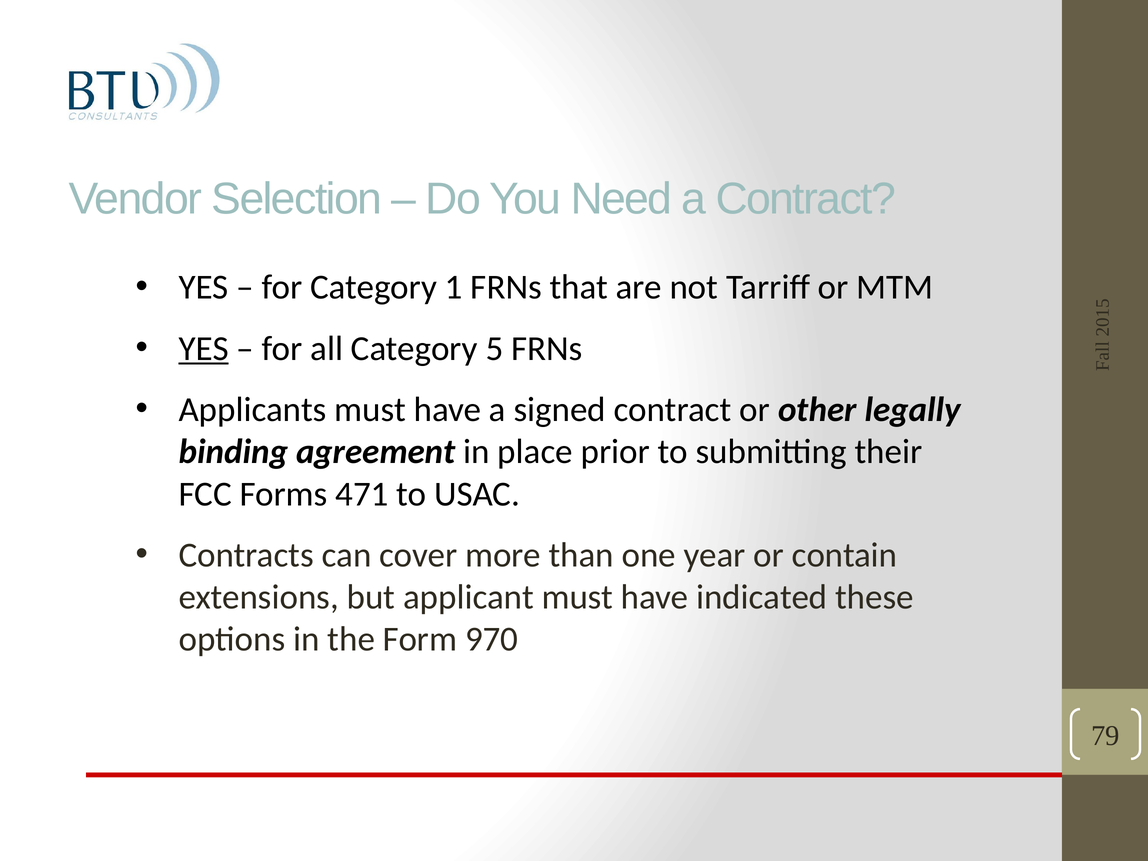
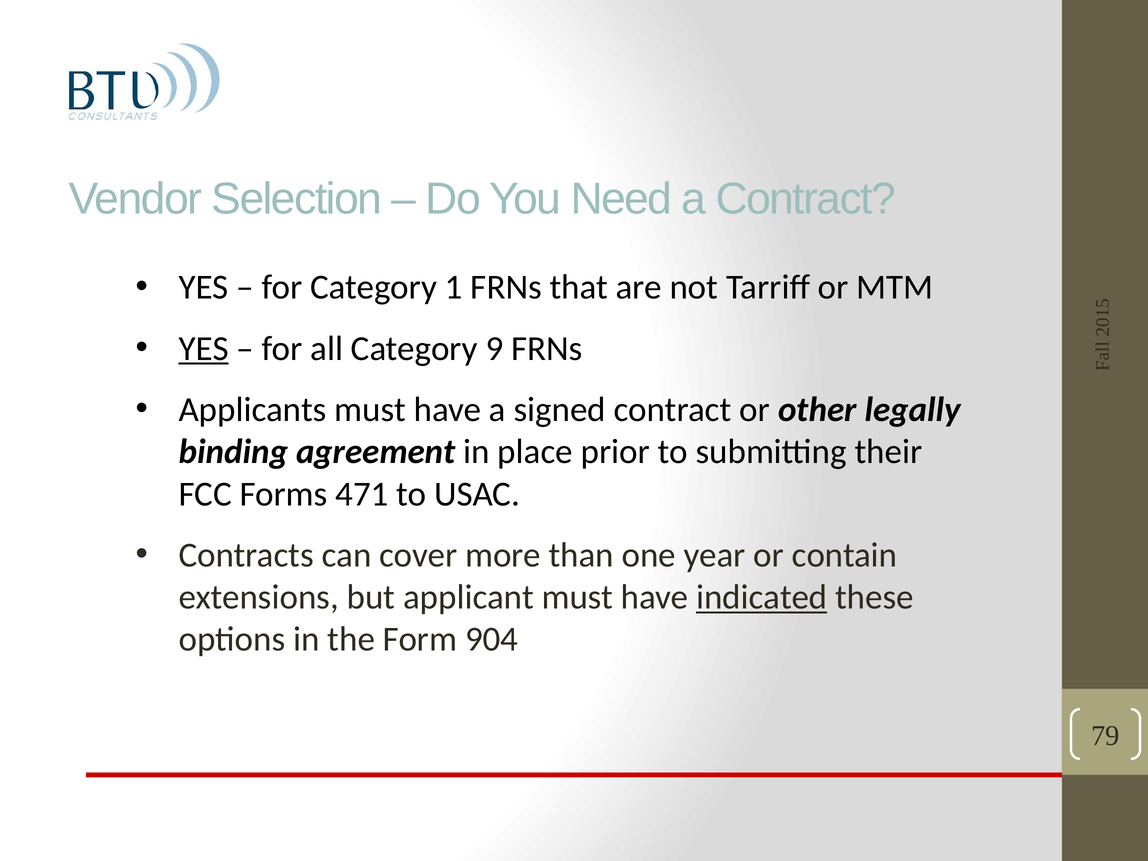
Category 5: 5 -> 9
indicated underline: none -> present
970: 970 -> 904
